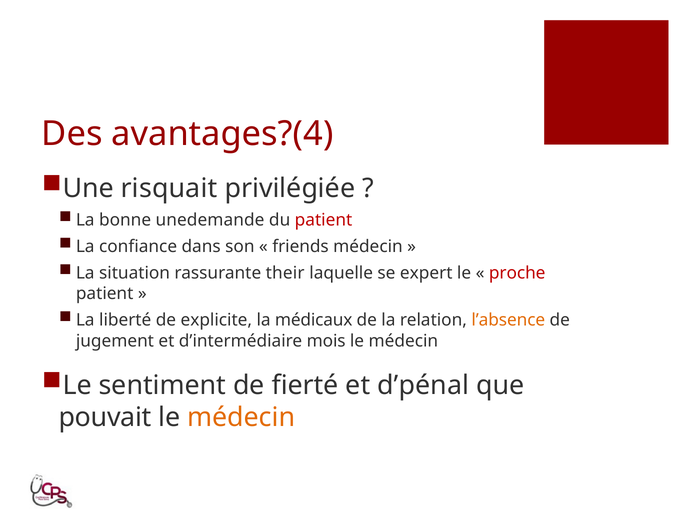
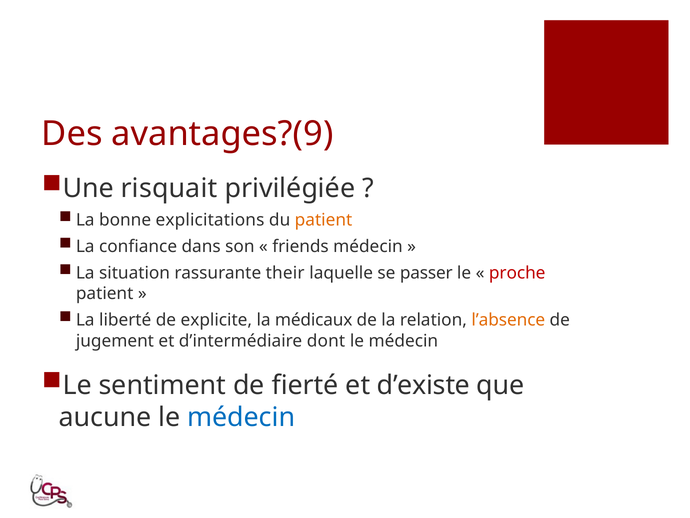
avantages?(4: avantages?(4 -> avantages?(9
unedemande: unedemande -> explicitations
patient at (324, 220) colour: red -> orange
expert: expert -> passer
mois: mois -> dont
d’pénal: d’pénal -> d’existe
pouvait: pouvait -> aucune
médecin at (241, 417) colour: orange -> blue
